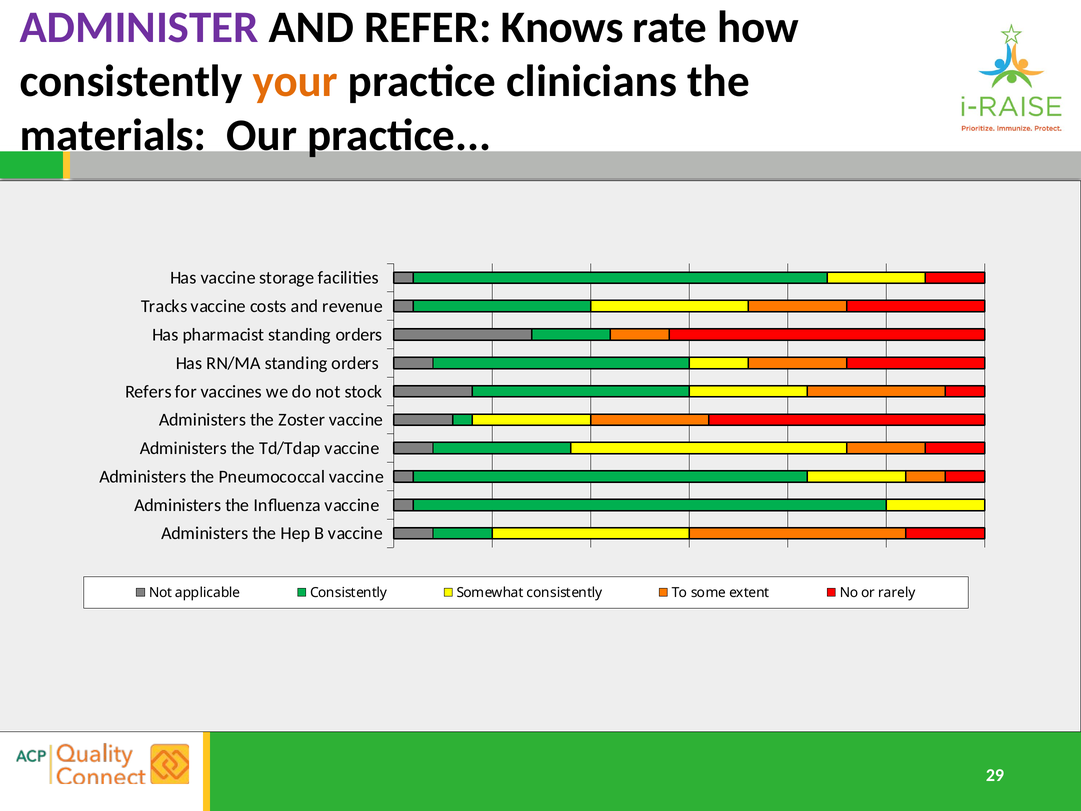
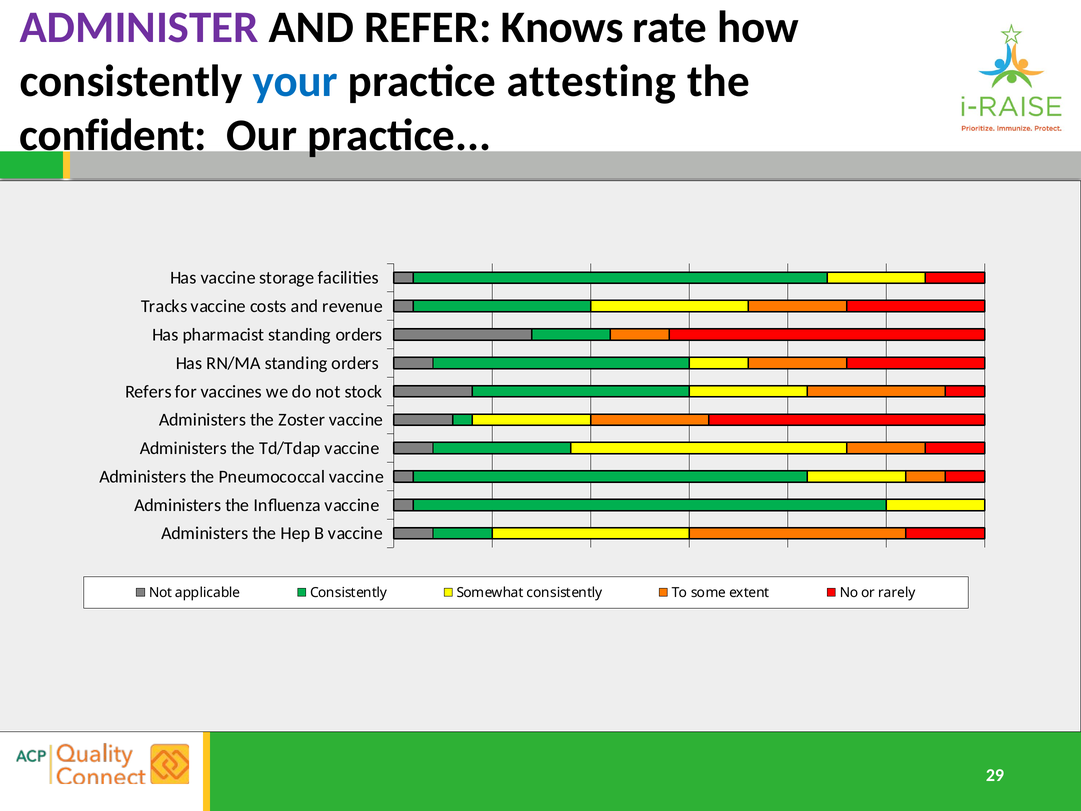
your colour: orange -> blue
clinicians: clinicians -> attesting
materials: materials -> confident
